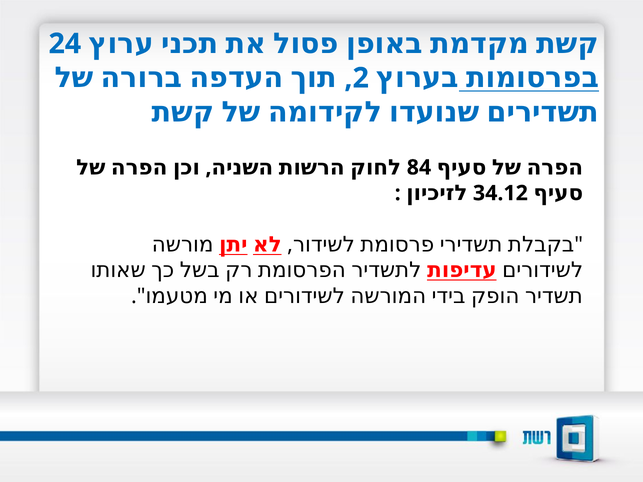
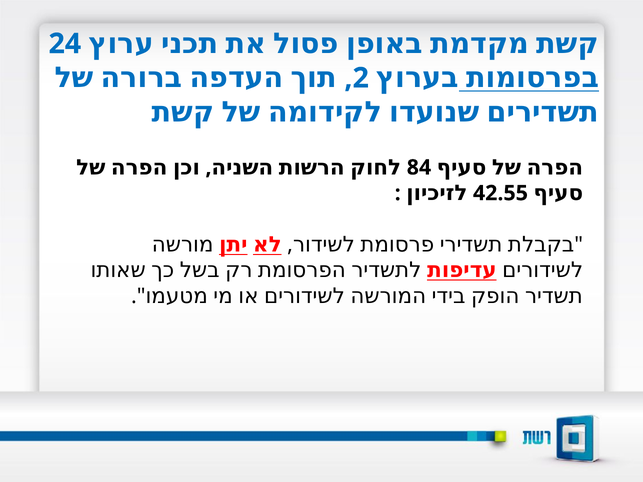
34.12: 34.12 -> 42.55
